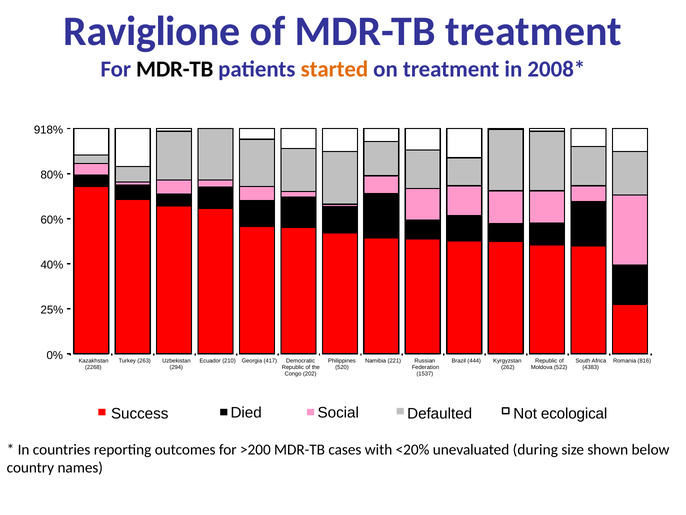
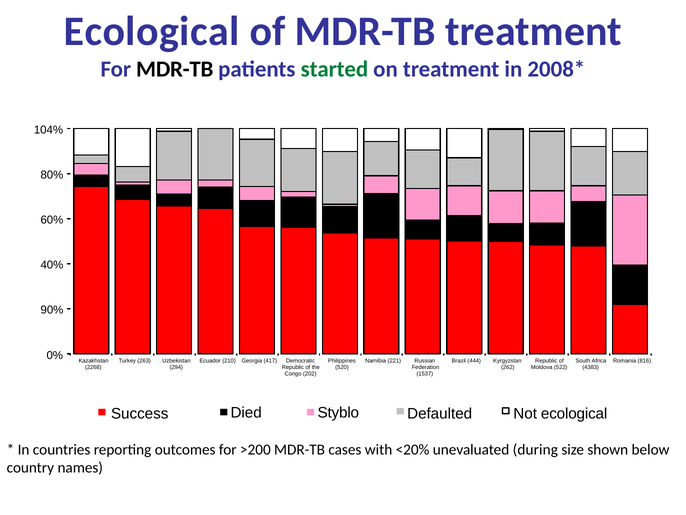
Raviglione at (152, 31): Raviglione -> Ecological
started colour: orange -> green
918%: 918% -> 104%
25%: 25% -> 90%
Social: Social -> Styblo
